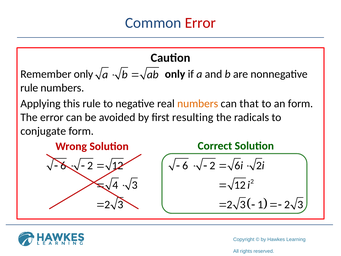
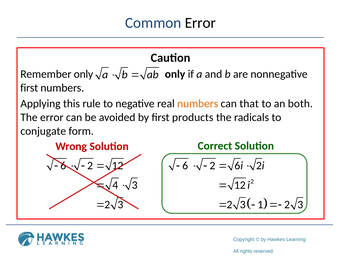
Error at (200, 23) colour: red -> black
rule at (29, 88): rule -> first
an form: form -> both
resulting: resulting -> products
